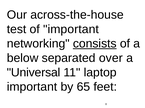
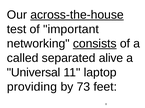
across-the-house underline: none -> present
below: below -> called
over: over -> alive
important at (32, 87): important -> providing
65: 65 -> 73
